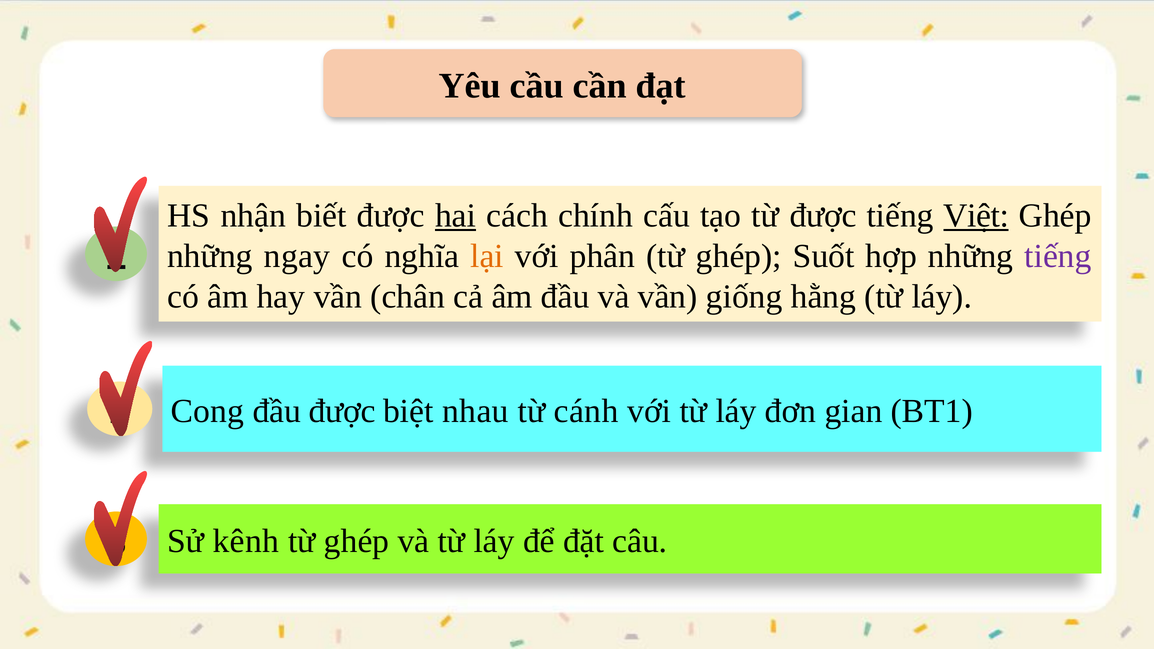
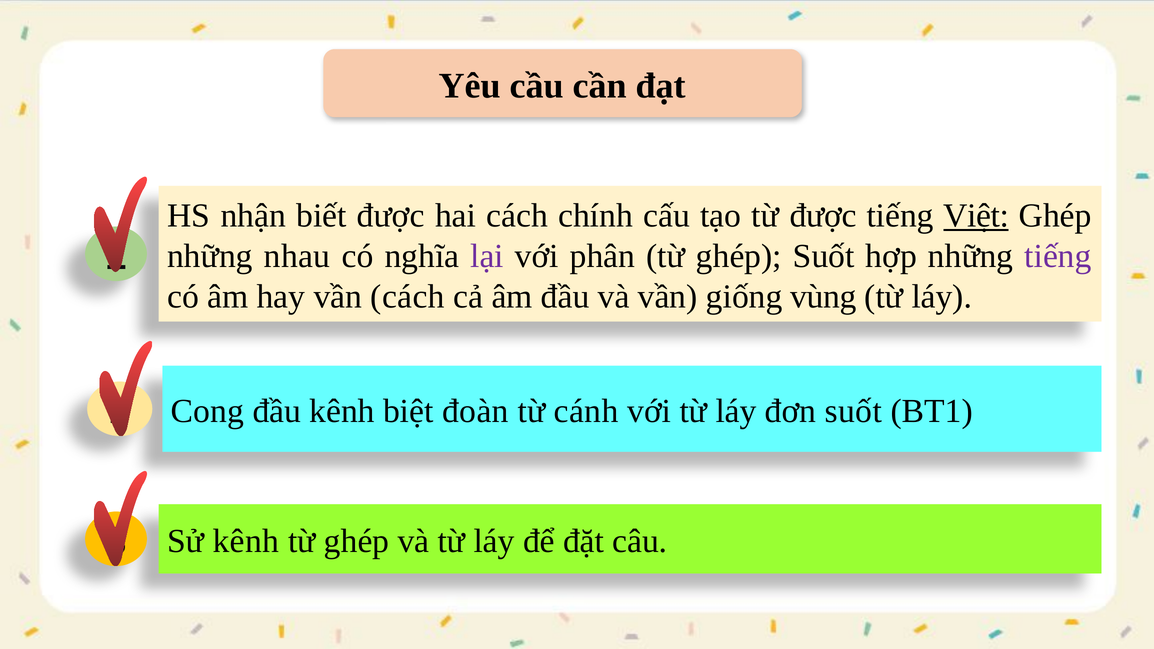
hai underline: present -> none
ngay: ngay -> nhau
lại colour: orange -> purple
vần chân: chân -> cách
hằng: hằng -> vùng
đầu được: được -> kênh
nhau: nhau -> đoàn
đơn gian: gian -> suốt
